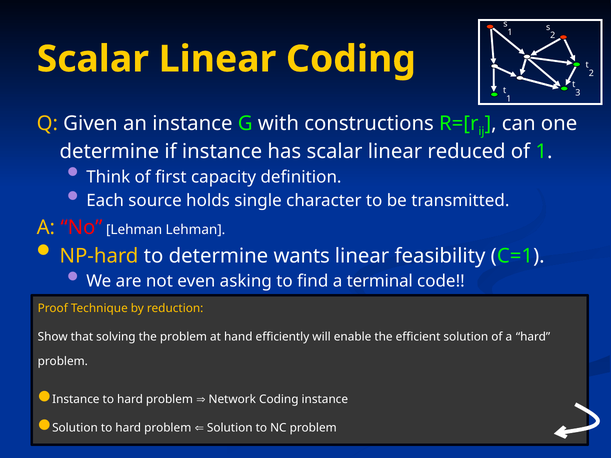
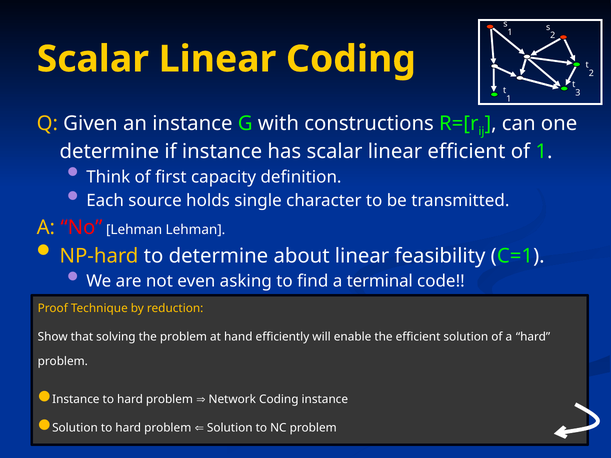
linear reduced: reduced -> efficient
wants: wants -> about
